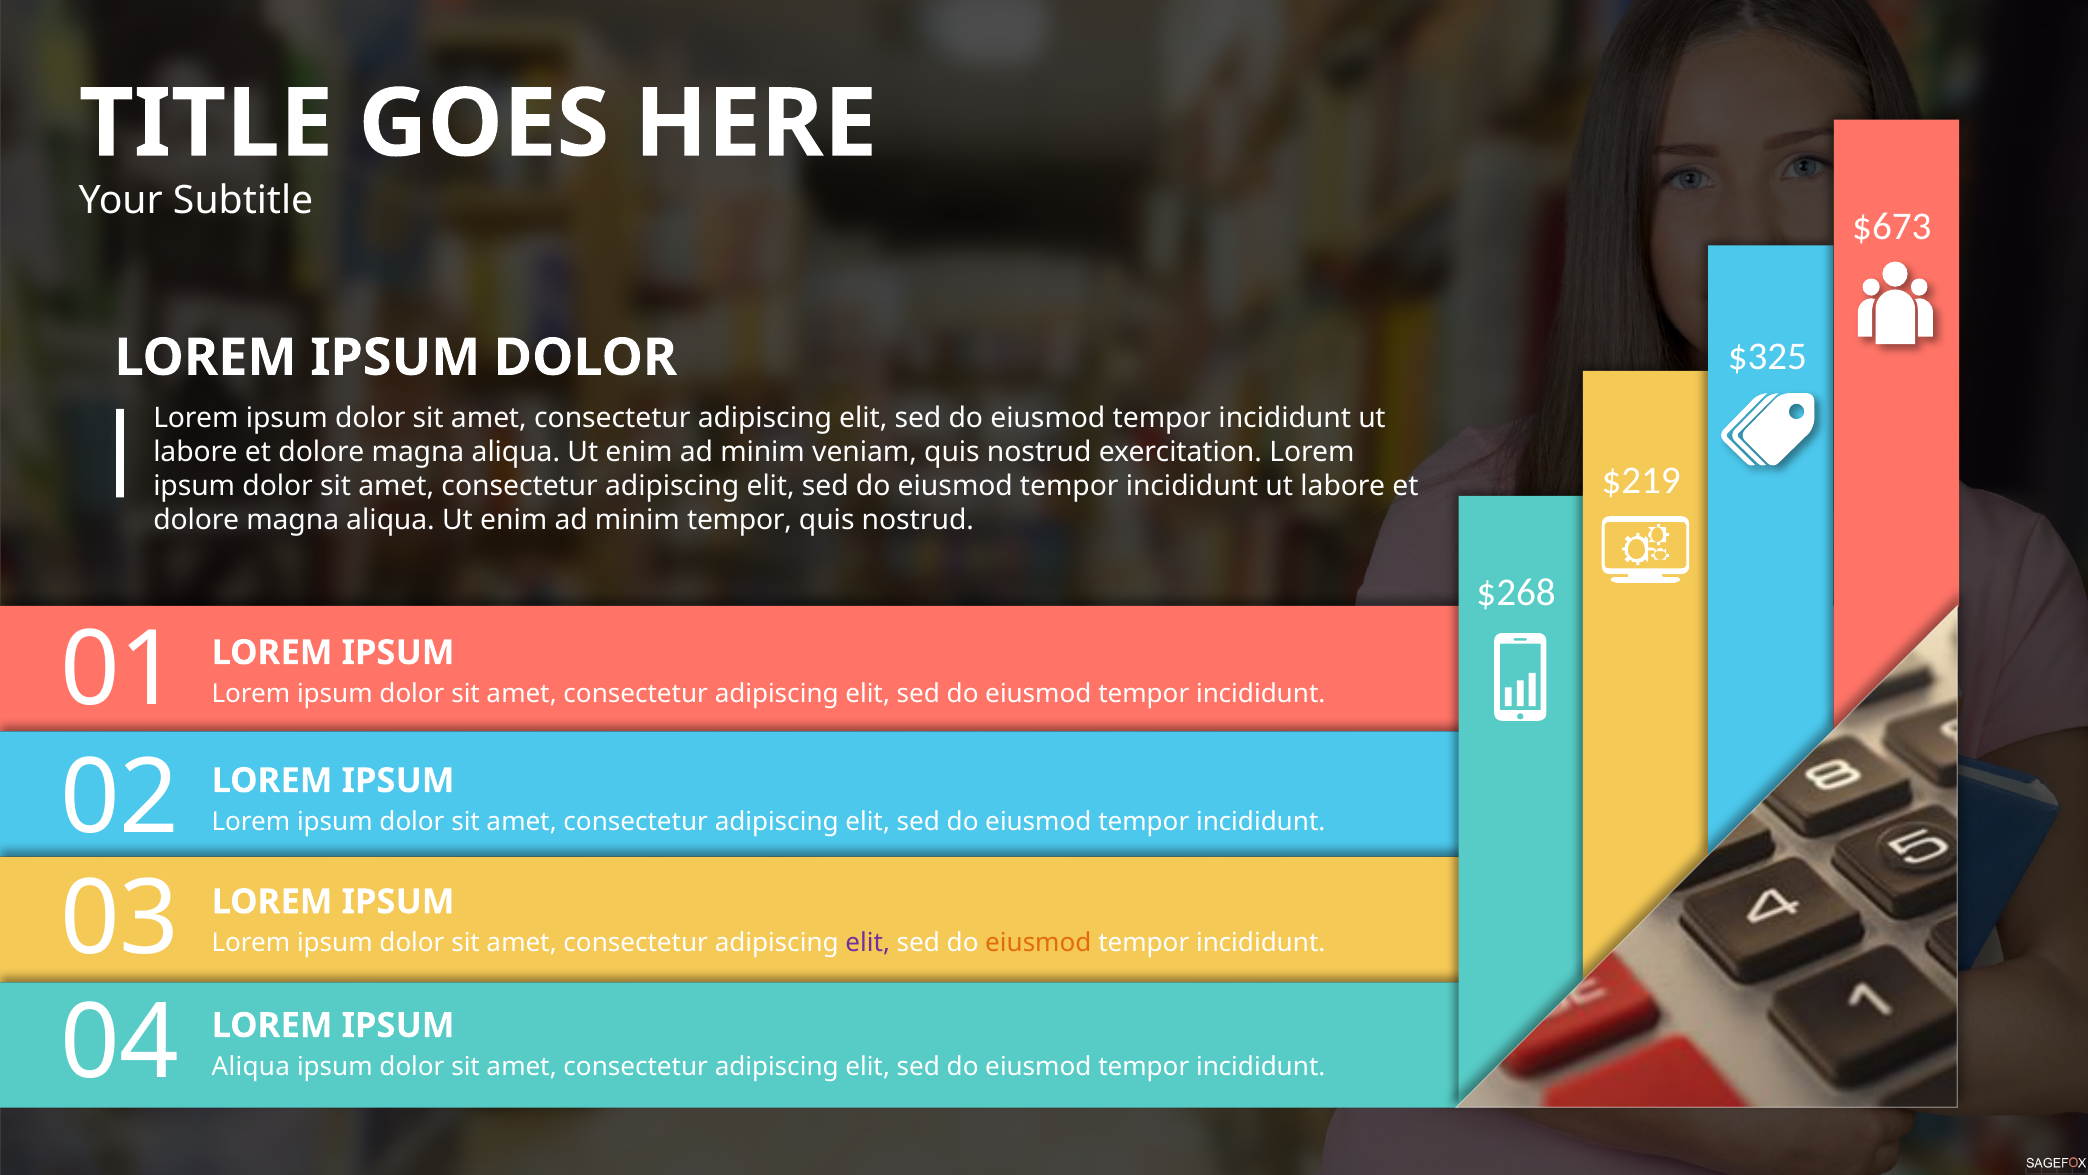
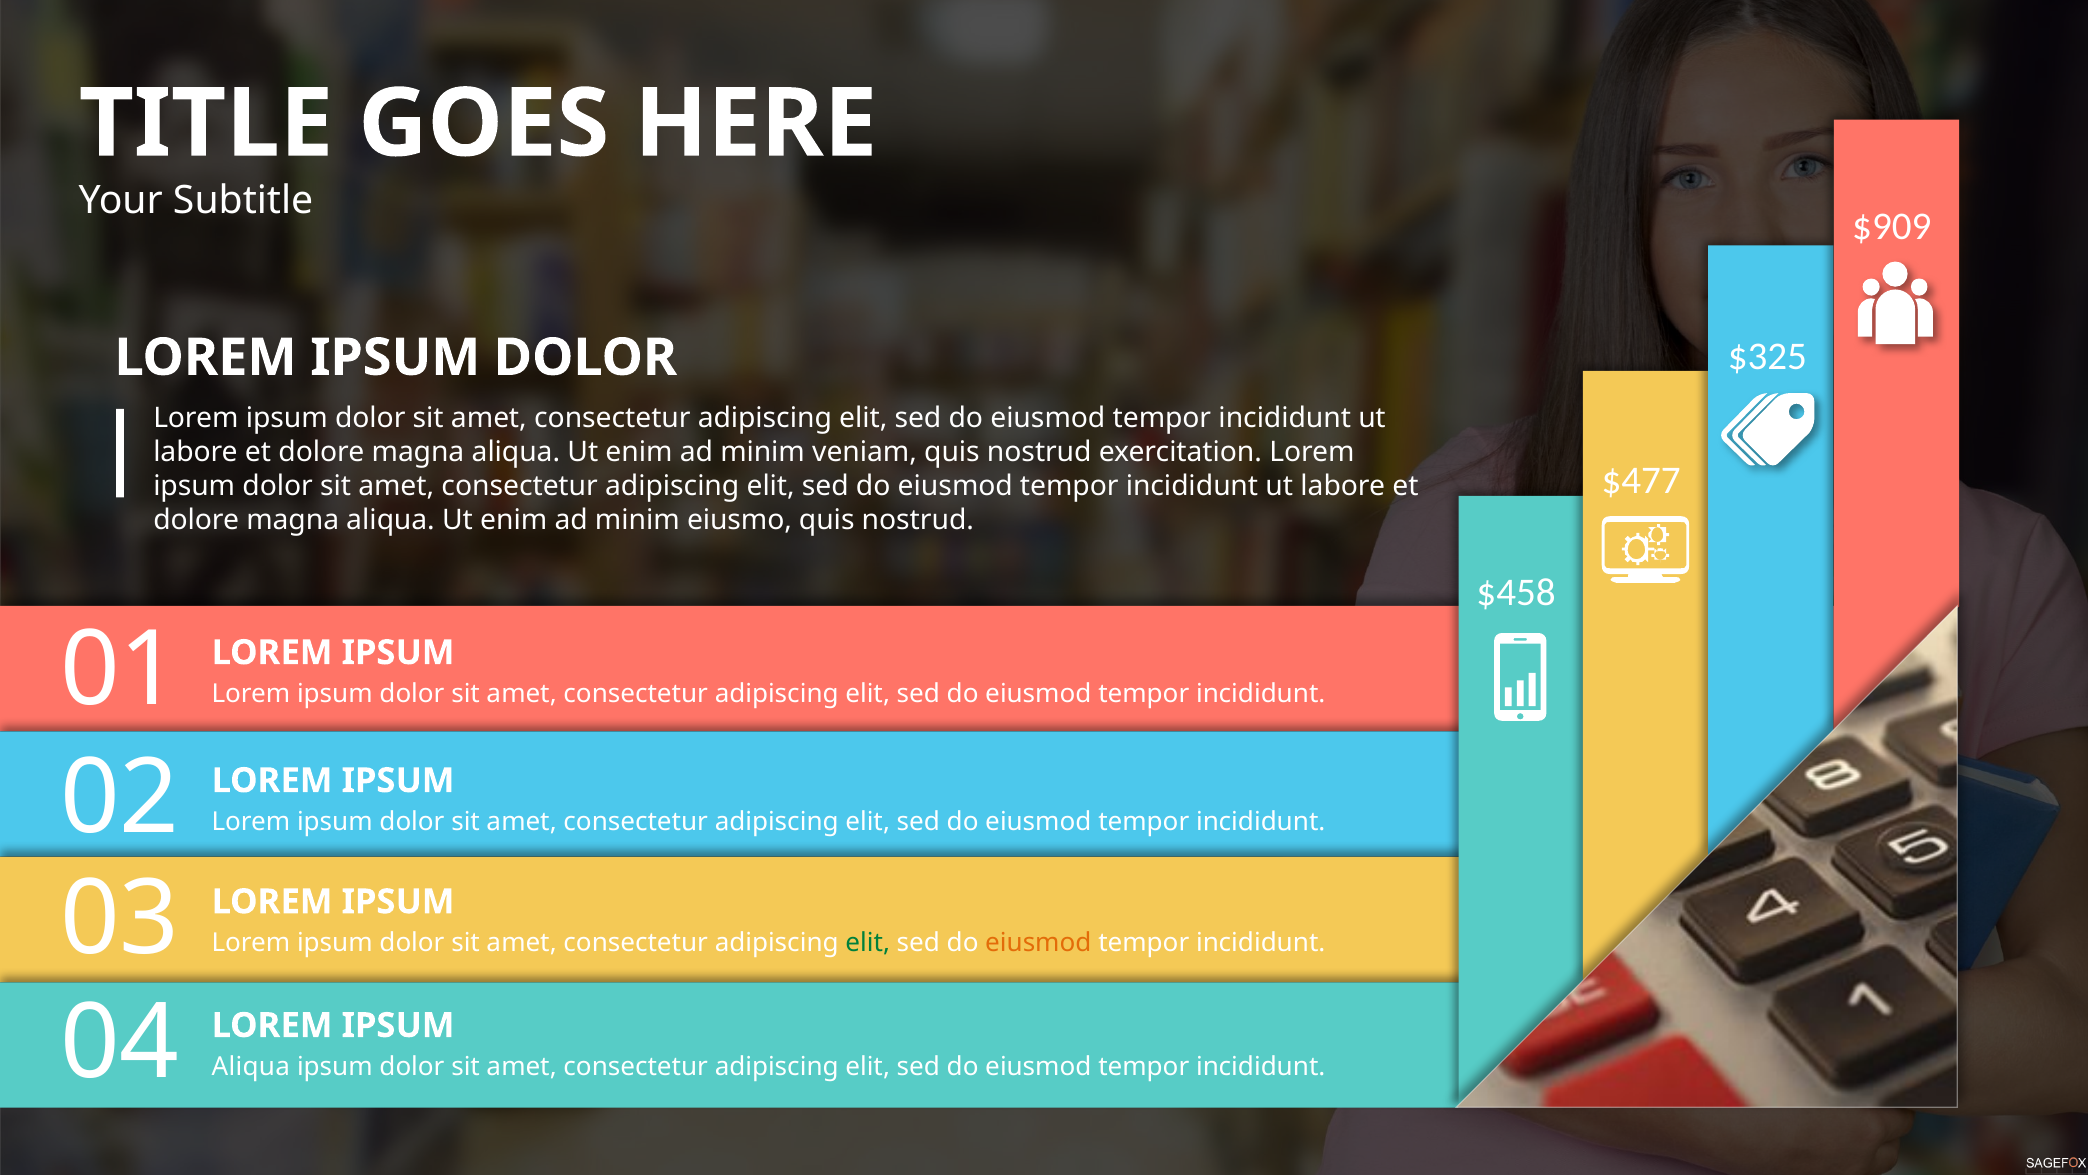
$673: $673 -> $909
$219: $219 -> $477
minim tempor: tempor -> eiusmo
$268: $268 -> $458
elit at (868, 943) colour: purple -> green
